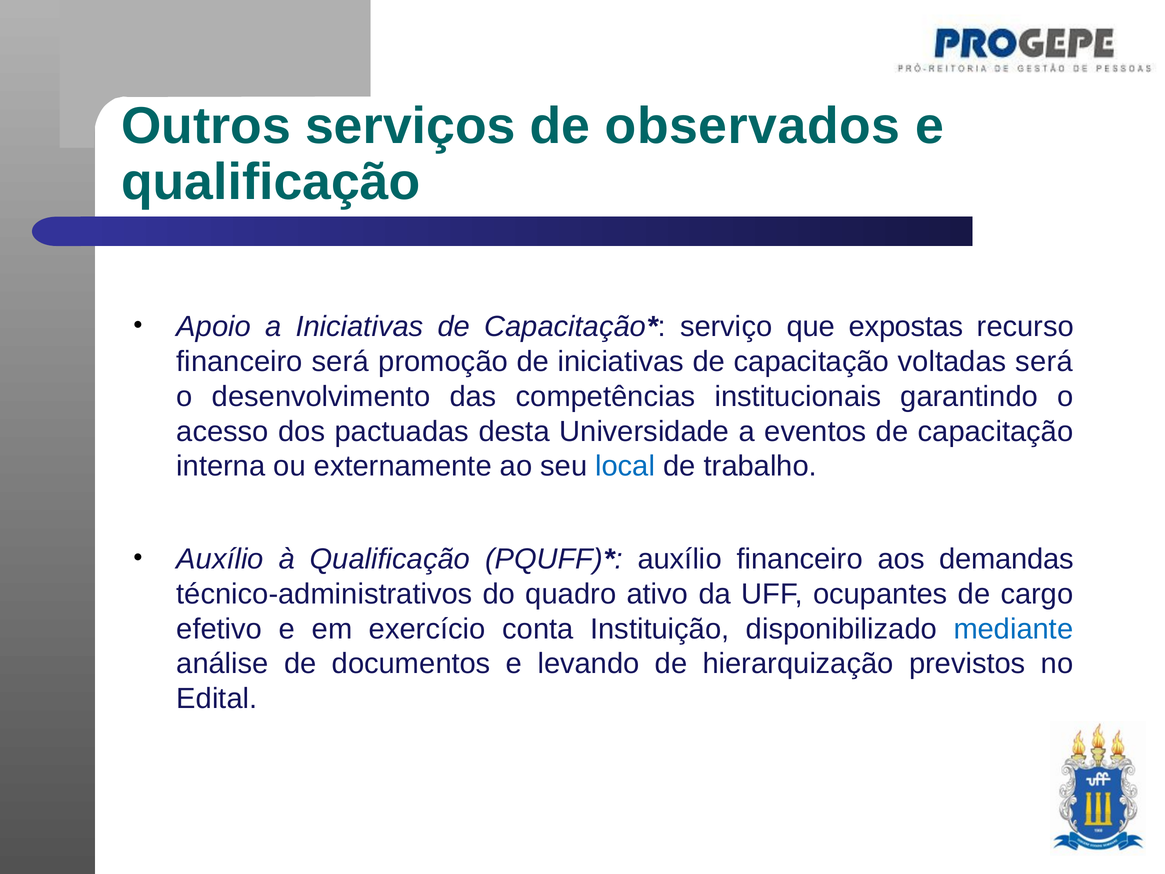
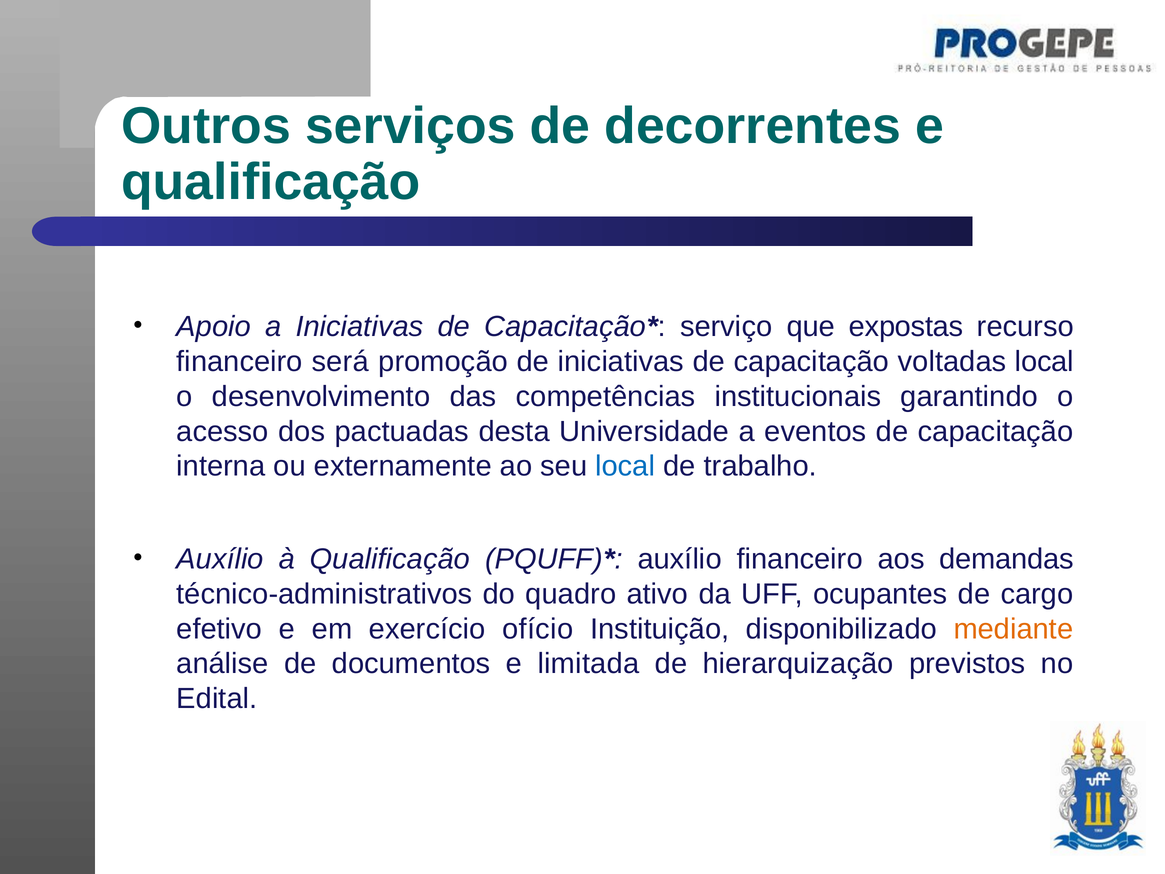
observados: observados -> decorrentes
voltadas será: será -> local
conta: conta -> ofício
mediante colour: blue -> orange
levando: levando -> limitada
